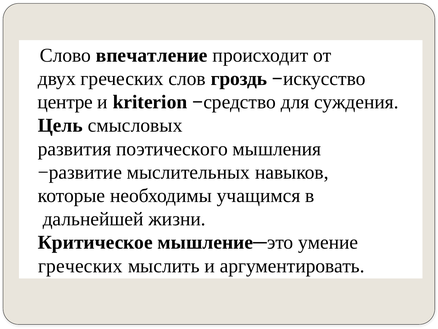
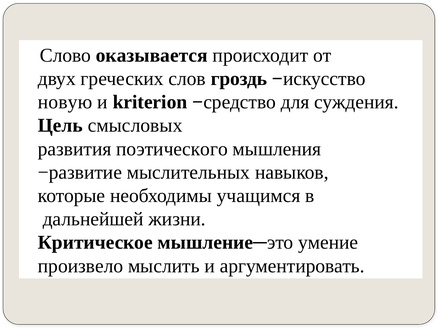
впечатление: впечатление -> оказывается
центре: центре -> новую
греческих at (80, 266): греческих -> произвело
